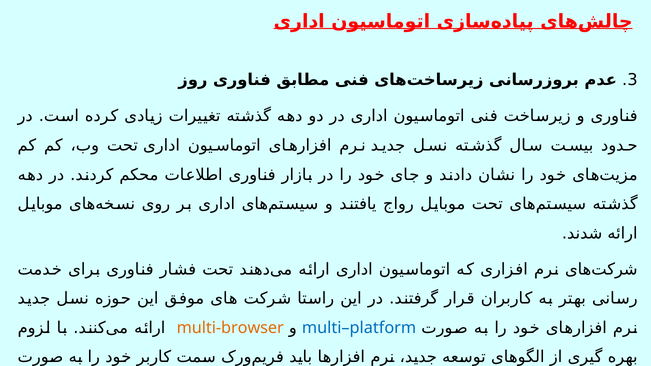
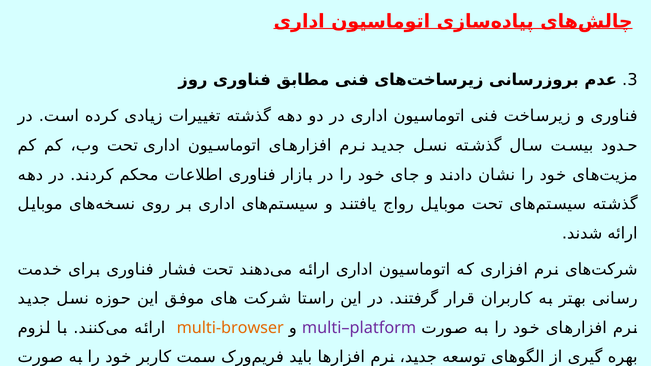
multi–platform colour: blue -> purple
